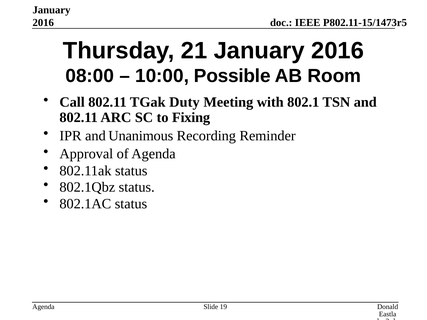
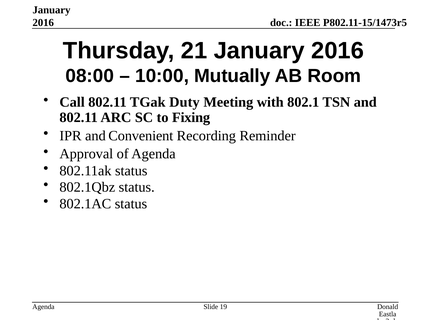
Possible: Possible -> Mutually
Unanimous: Unanimous -> Convenient
